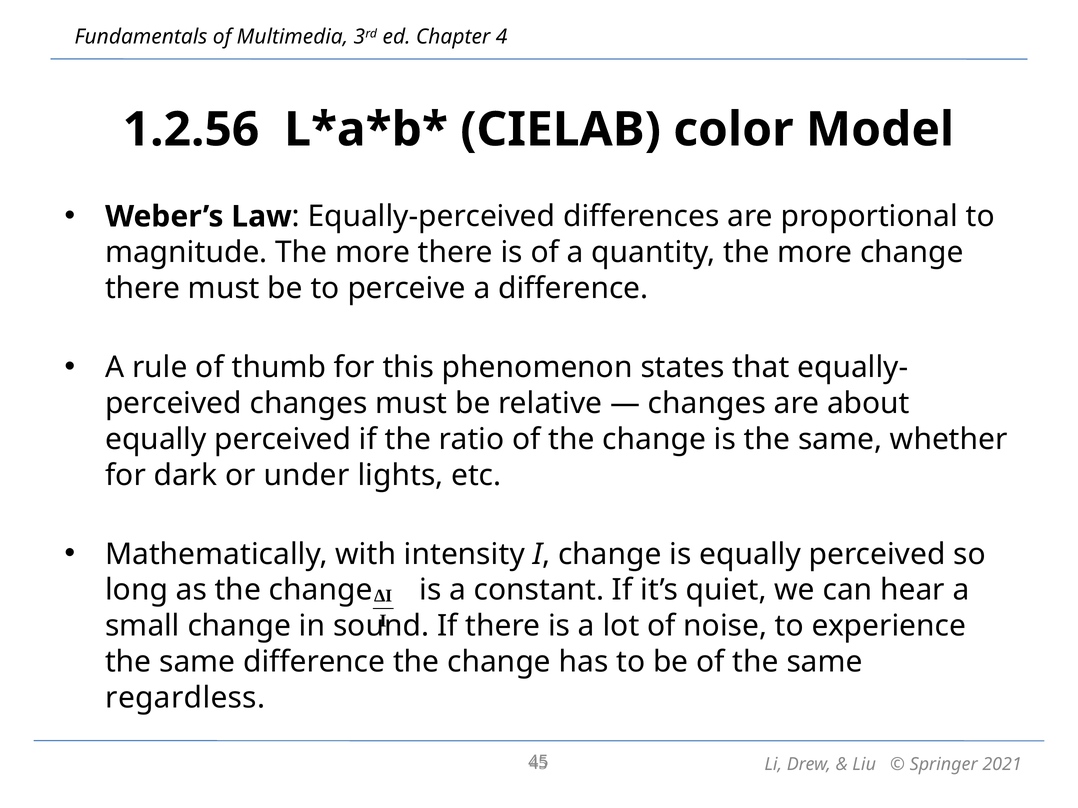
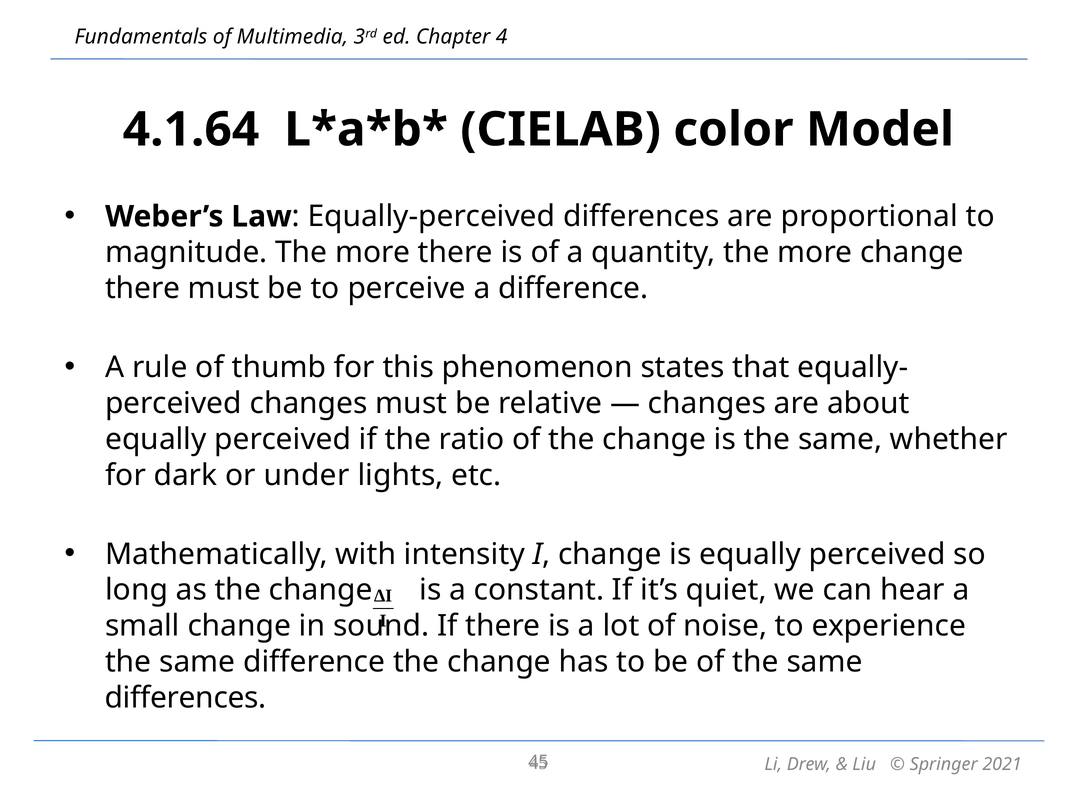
1.2.56: 1.2.56 -> 4.1.64
regardless at (185, 698): regardless -> differences
